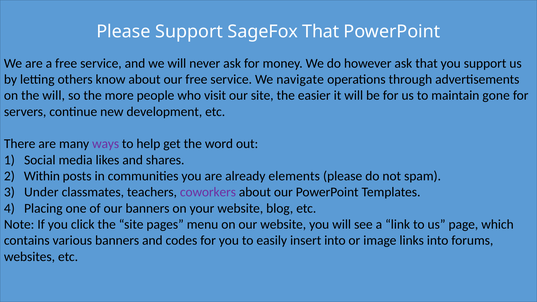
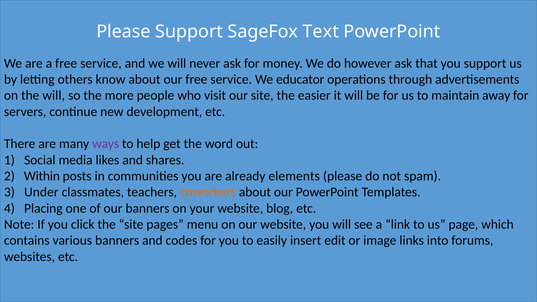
SageFox That: That -> Text
navigate: navigate -> educator
gone: gone -> away
coworkers colour: purple -> orange
insert into: into -> edit
